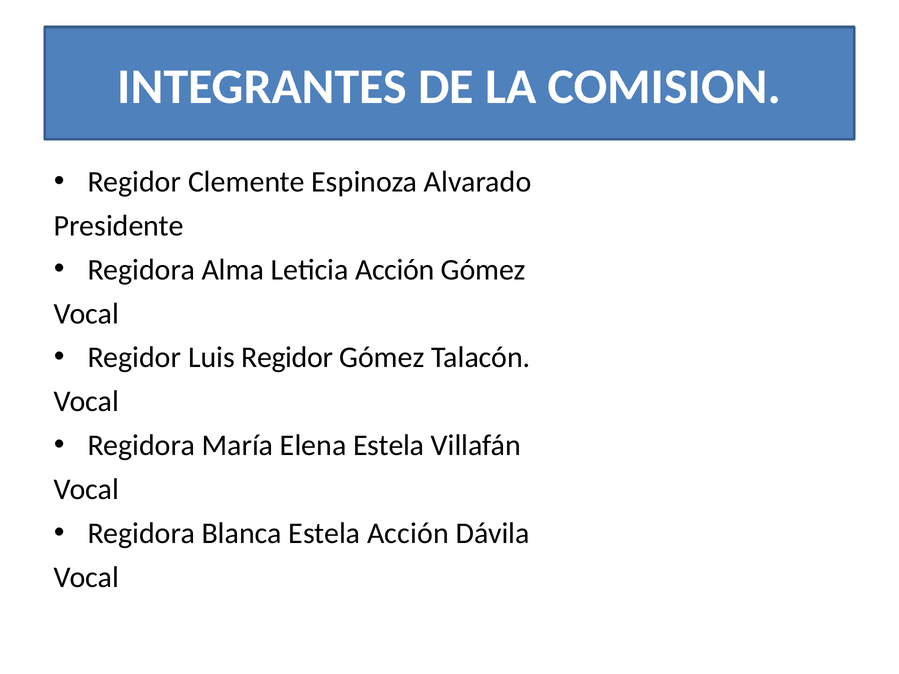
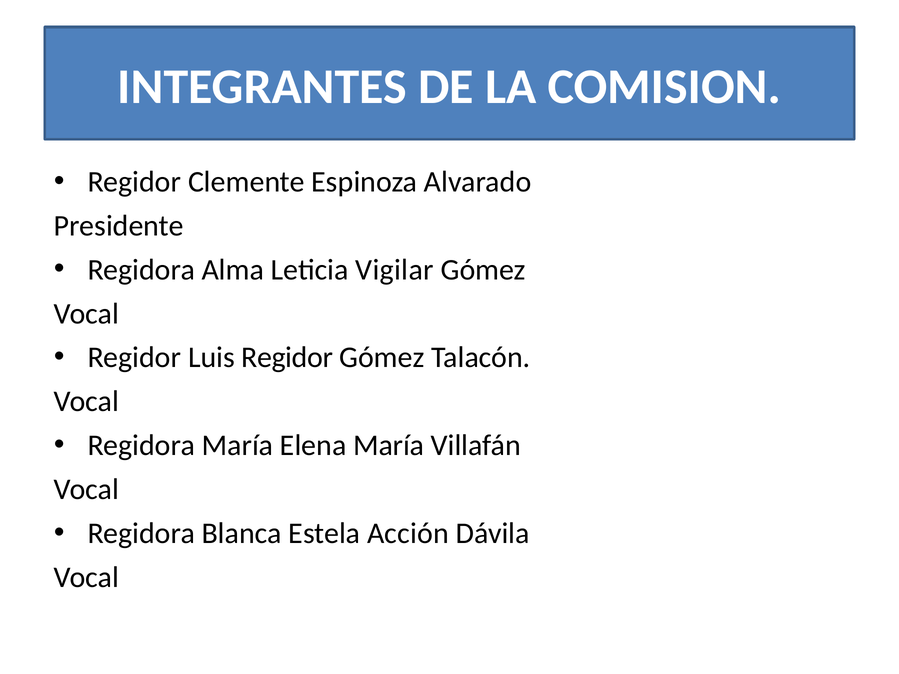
Leticia Acción: Acción -> Vigilar
Elena Estela: Estela -> María
